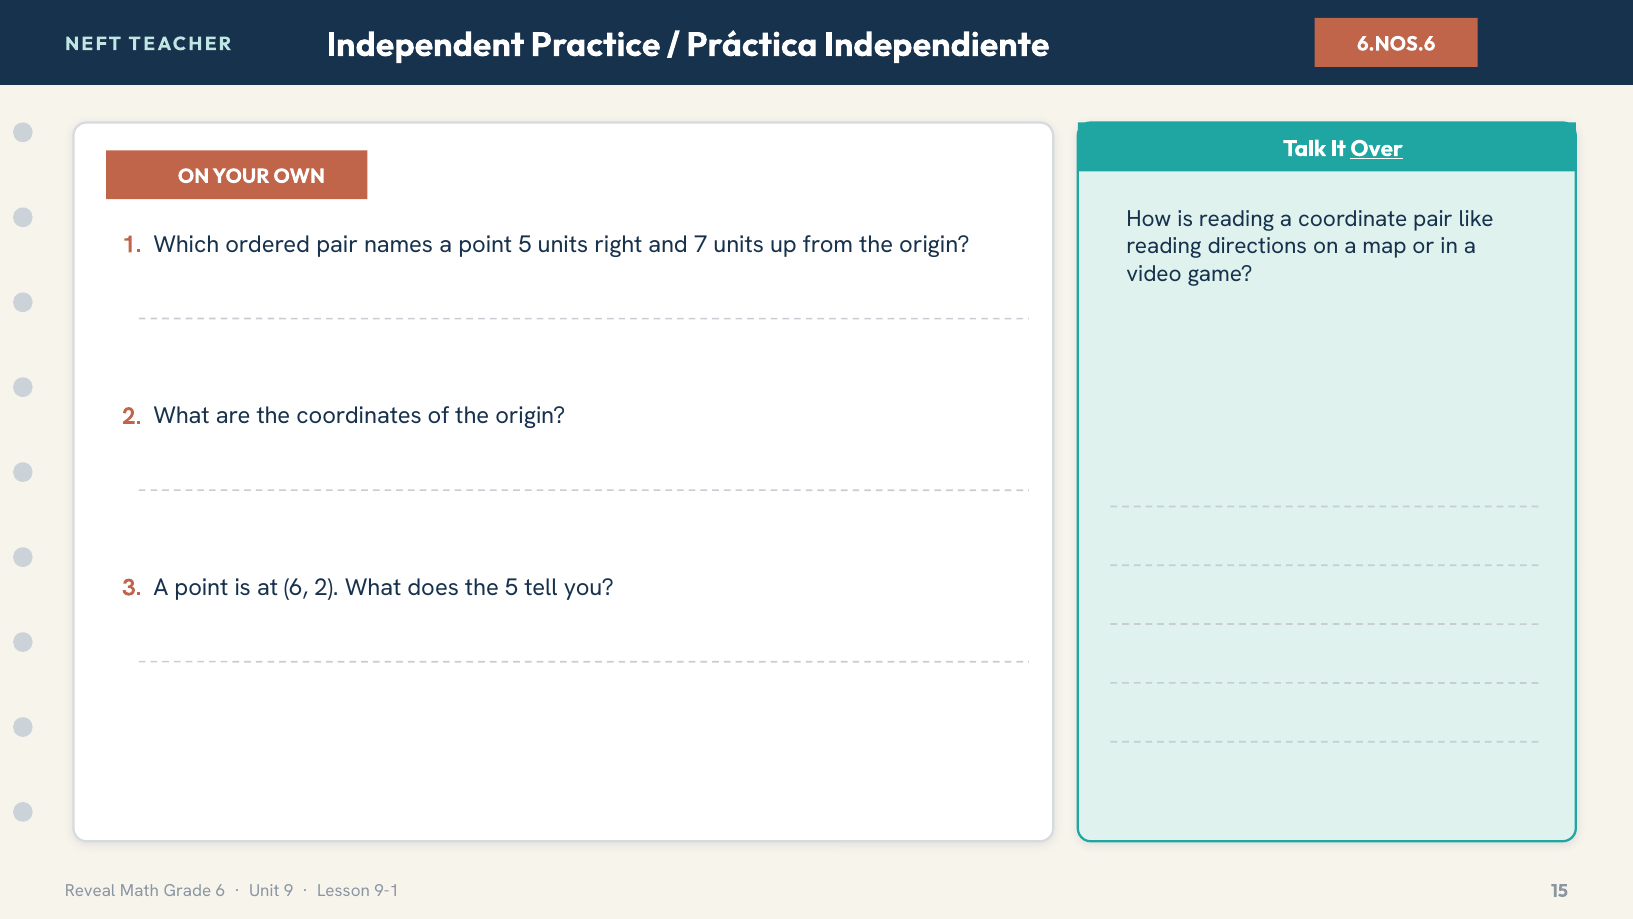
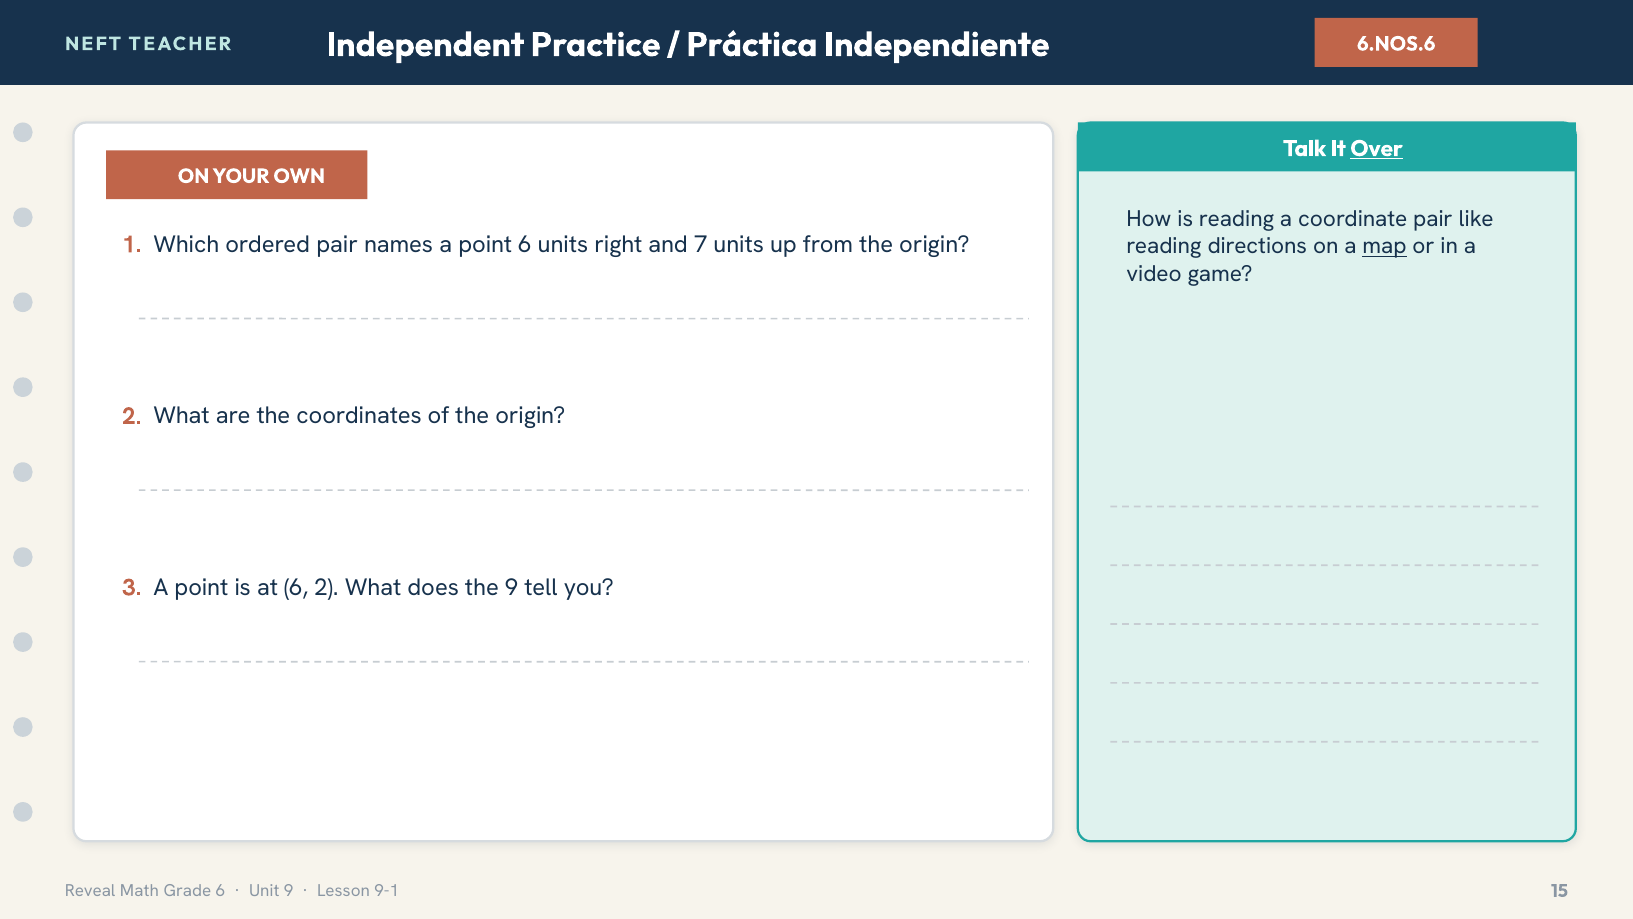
point 5: 5 -> 6
map underline: none -> present
the 5: 5 -> 9
